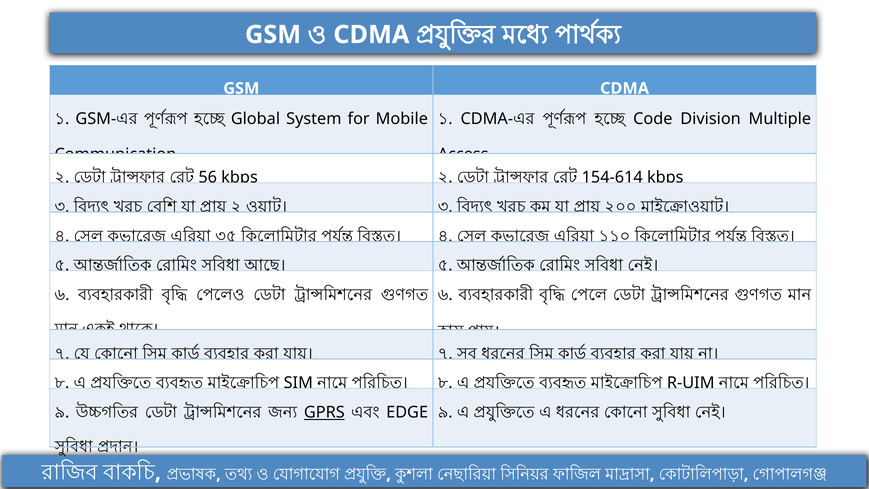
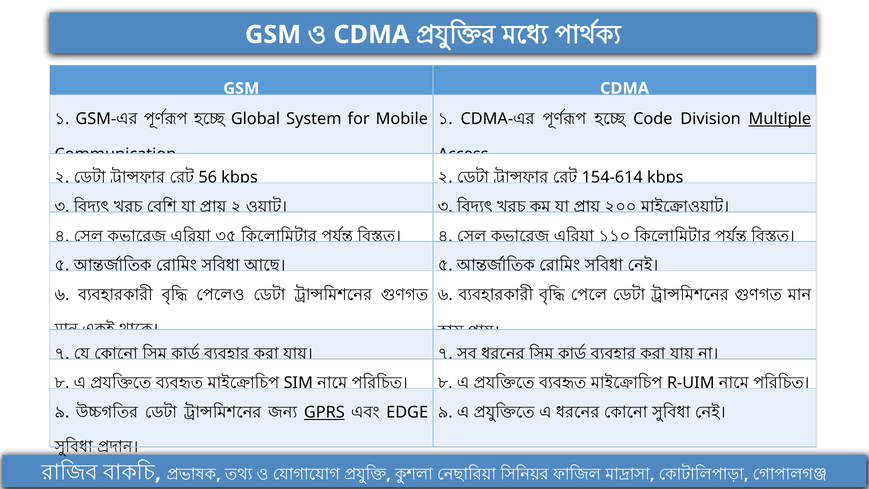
Multiple underline: none -> present
